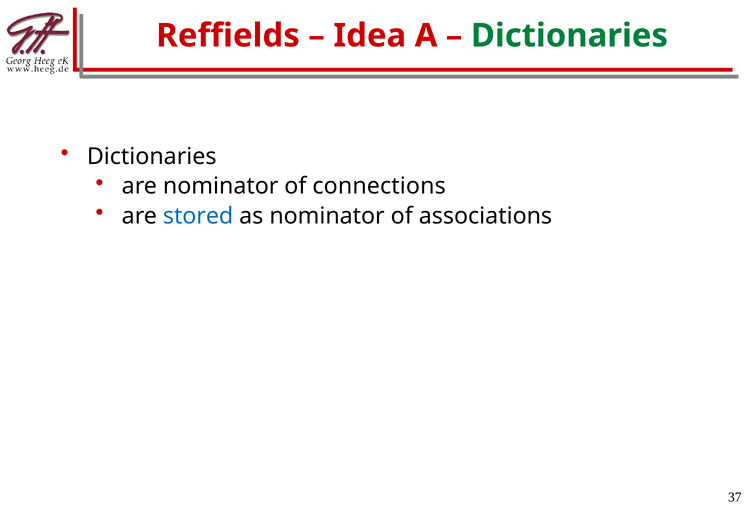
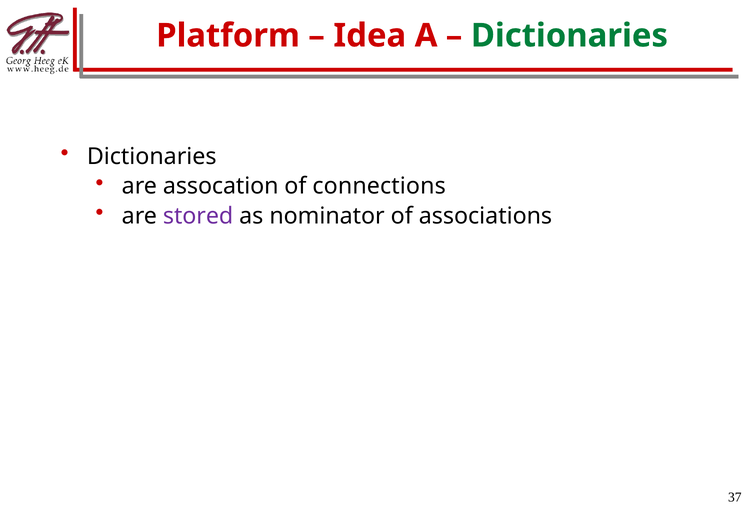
Reffields: Reffields -> Platform
are nominator: nominator -> assocation
stored colour: blue -> purple
